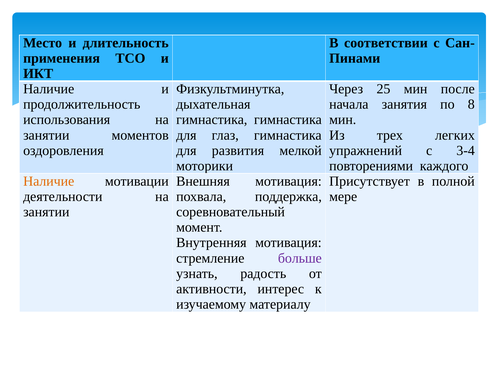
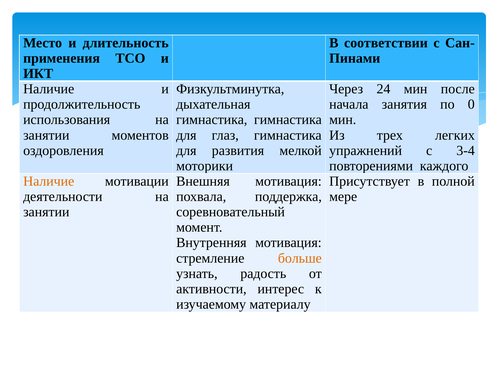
25: 25 -> 24
8: 8 -> 0
больше colour: purple -> orange
